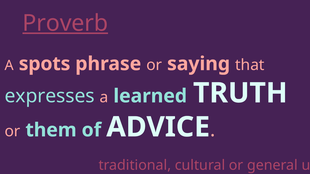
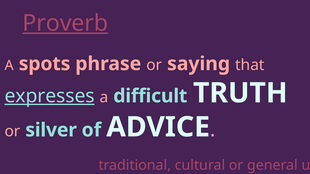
expresses underline: none -> present
learned: learned -> difficult
them: them -> silver
